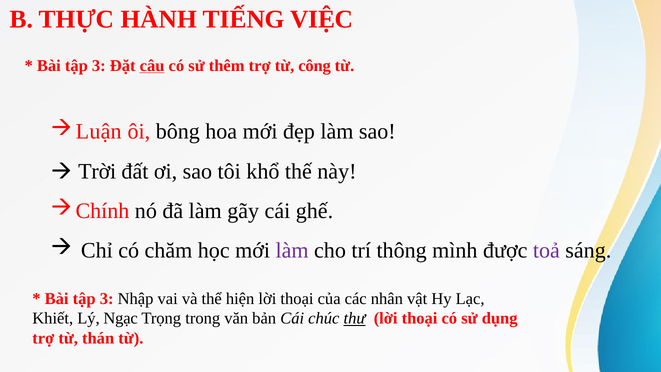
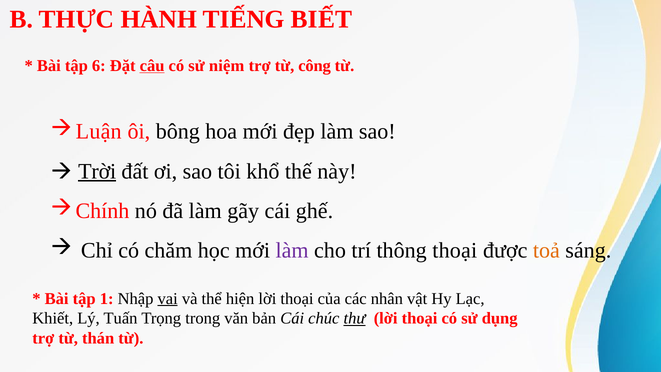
VIỆC: VIỆC -> BIẾT
3 at (99, 66): 3 -> 6
thêm: thêm -> niệm
Trời underline: none -> present
thông mình: mình -> thoại
toả colour: purple -> orange
3 at (107, 298): 3 -> 1
vai underline: none -> present
Ngạc: Ngạc -> Tuấn
